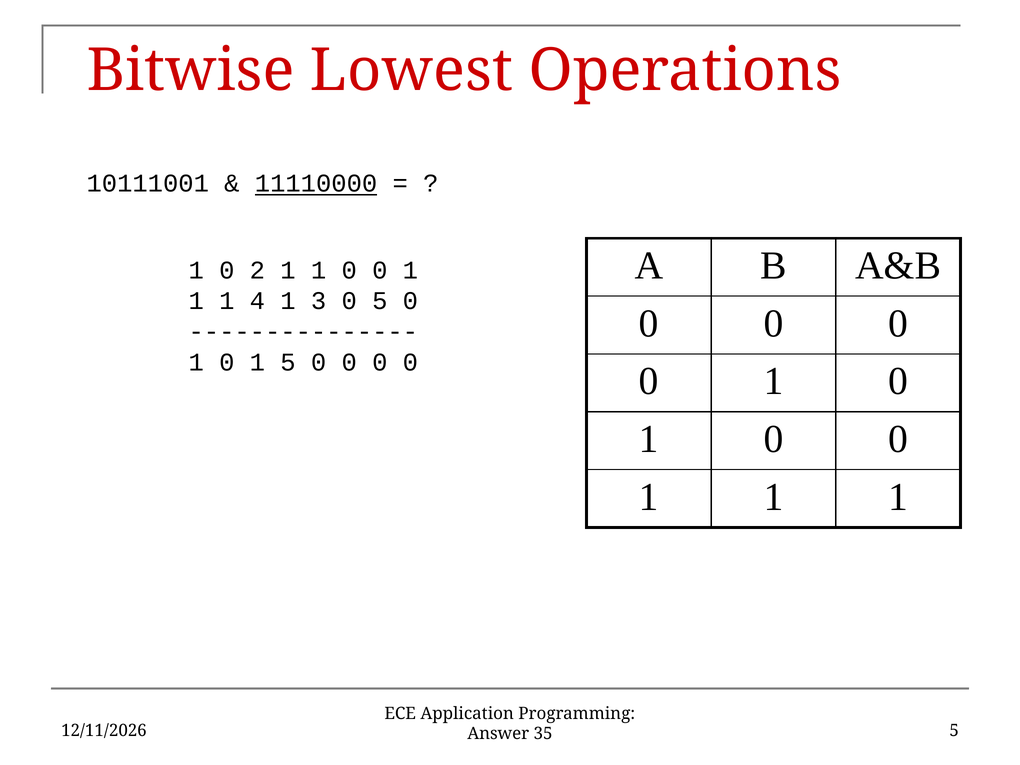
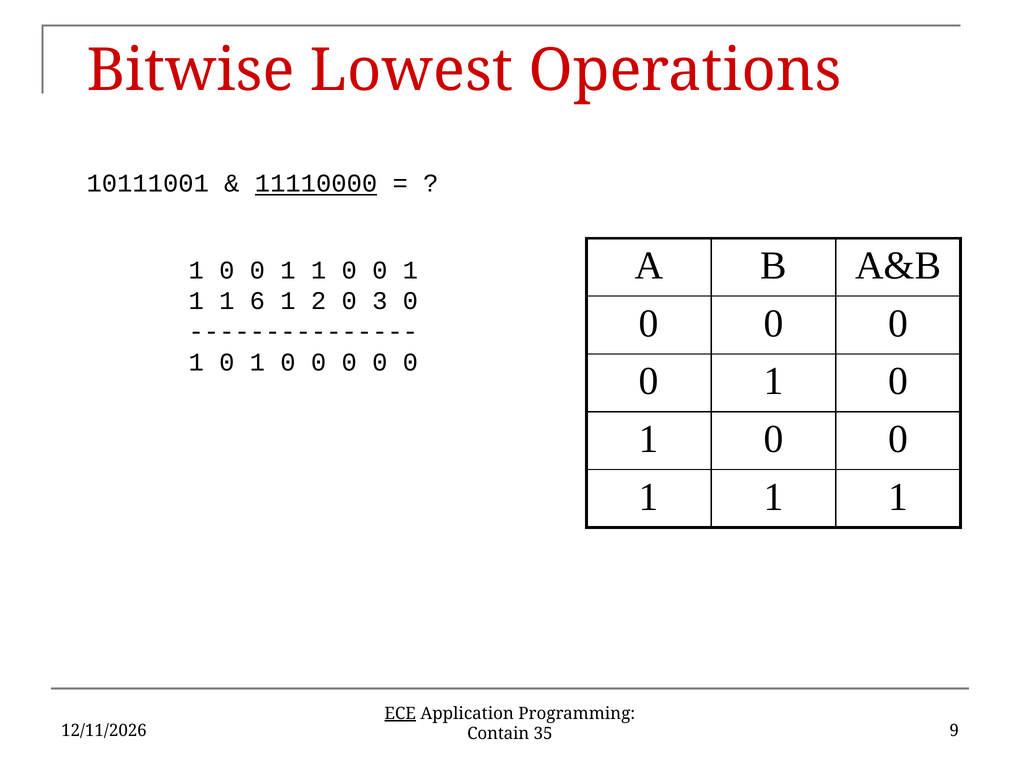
2 at (257, 270): 2 -> 0
4: 4 -> 6
3: 3 -> 2
0 5: 5 -> 3
5 at (288, 362): 5 -> 0
ECE underline: none -> present
Answer: Answer -> Contain
35 5: 5 -> 9
